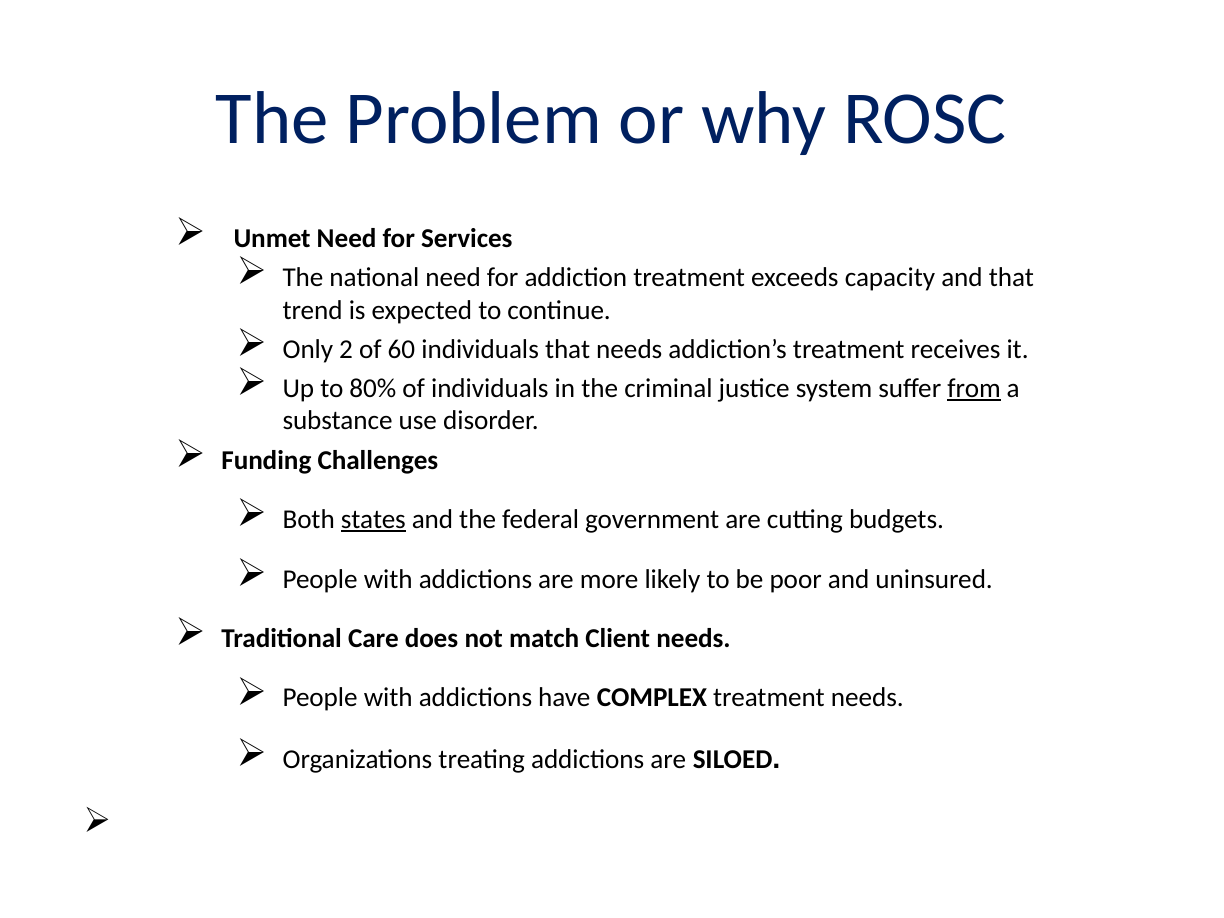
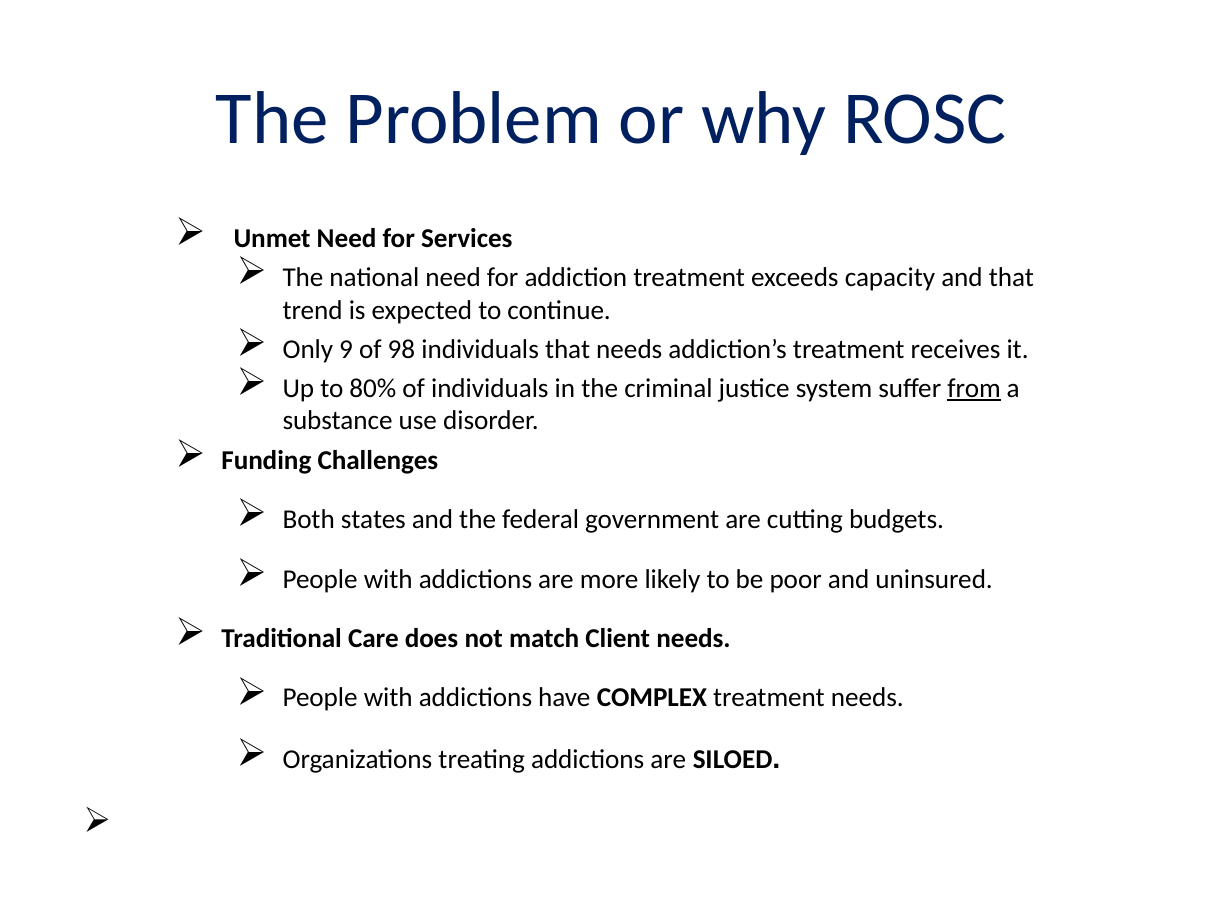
2: 2 -> 9
60: 60 -> 98
states underline: present -> none
